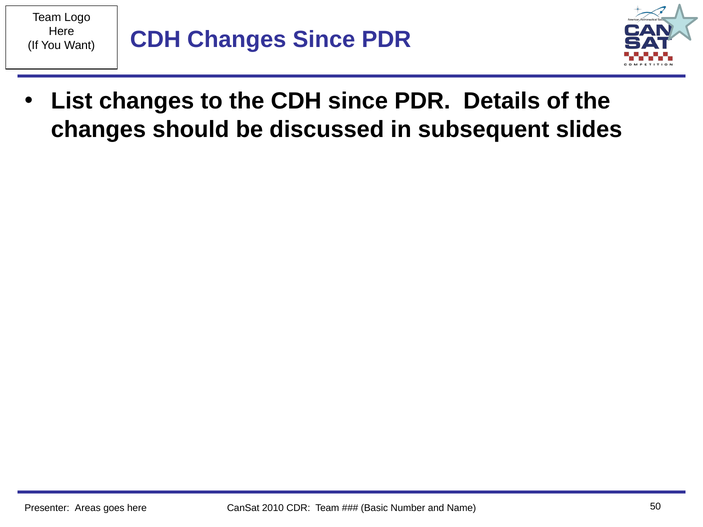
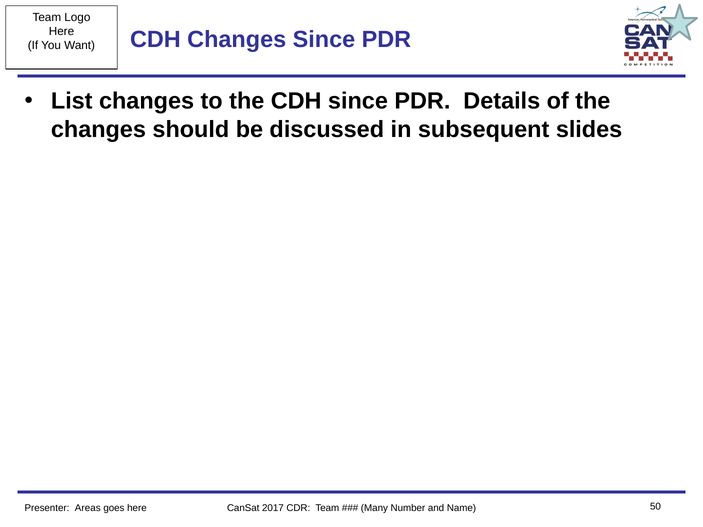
2010: 2010 -> 2017
Basic: Basic -> Many
